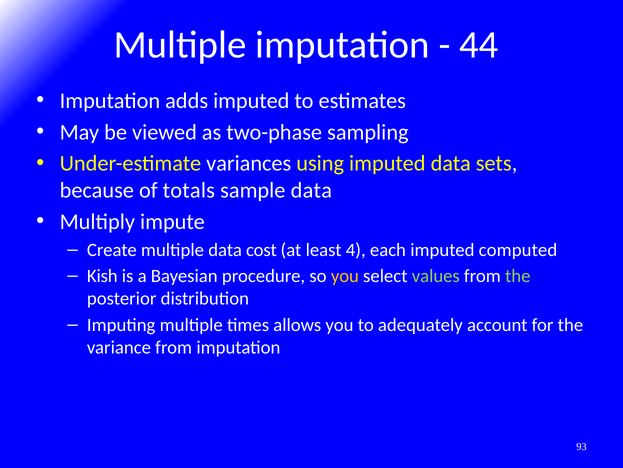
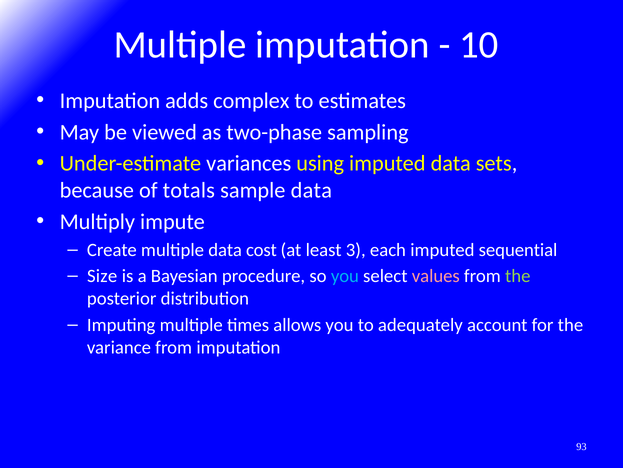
44: 44 -> 10
adds imputed: imputed -> complex
4: 4 -> 3
computed: computed -> sequential
Kish: Kish -> Size
you at (345, 276) colour: yellow -> light blue
values colour: light green -> pink
